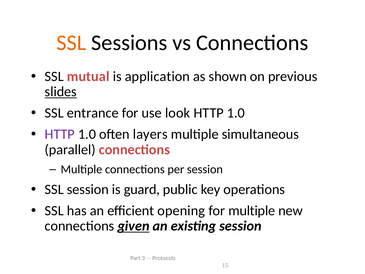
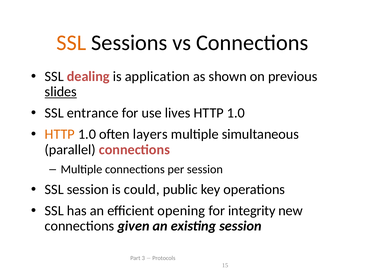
mutual: mutual -> dealing
look: look -> lives
HTTP at (60, 134) colour: purple -> orange
guard: guard -> could
for multiple: multiple -> integrity
given underline: present -> none
